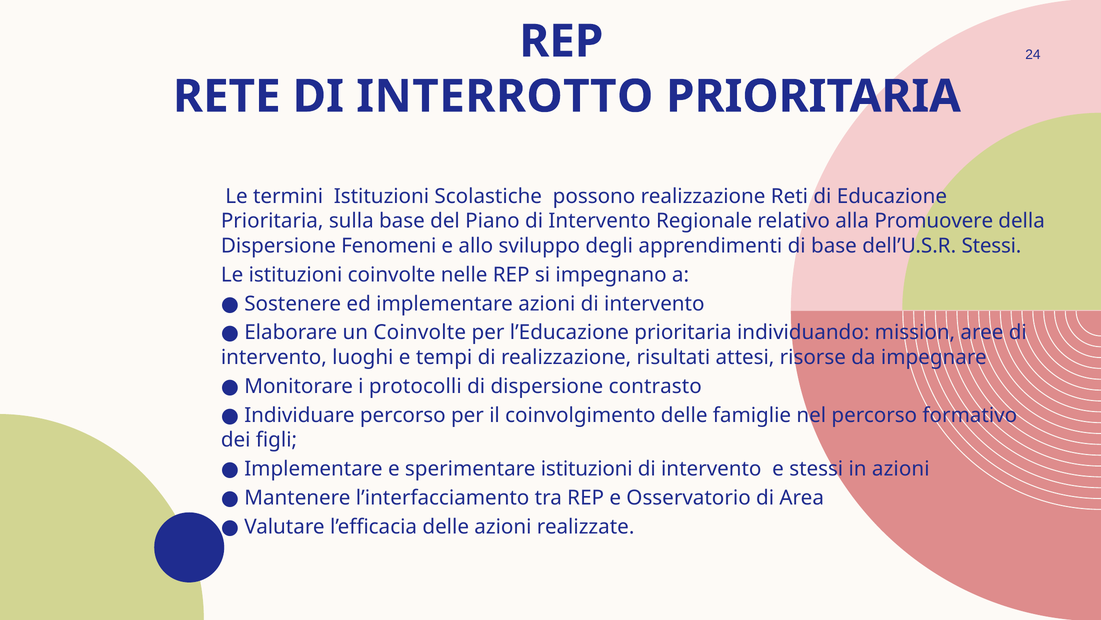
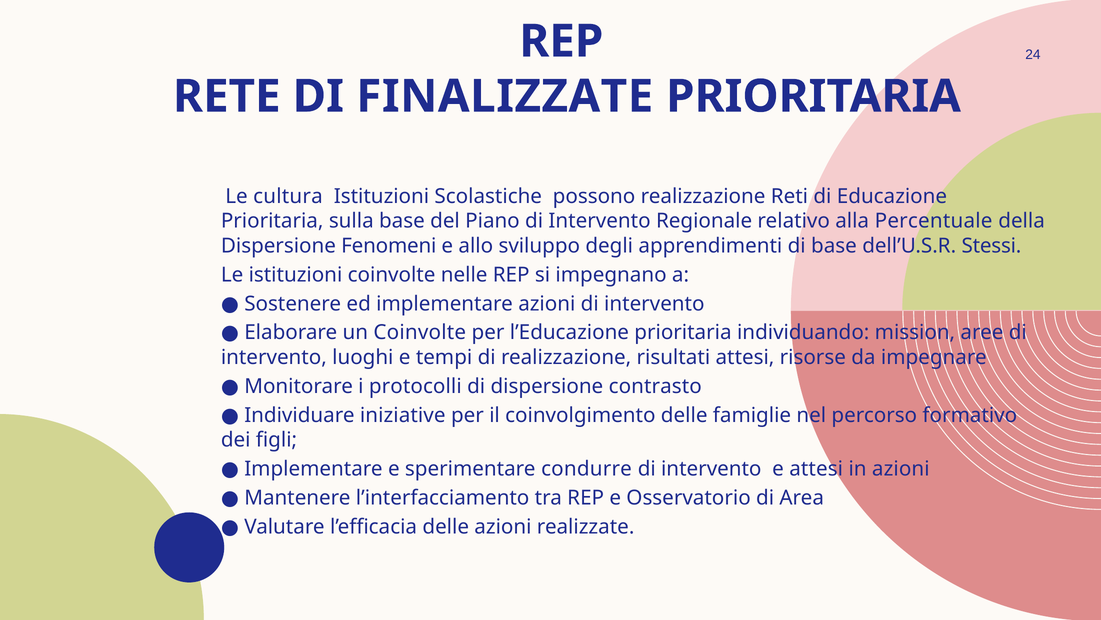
INTERROTTO: INTERROTTO -> FINALIZZATE
termini: termini -> cultura
Promuovere: Promuovere -> Percentuale
Individuare percorso: percorso -> iniziative
sperimentare istituzioni: istituzioni -> condurre
e stessi: stessi -> attesi
